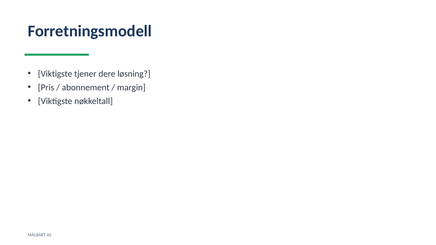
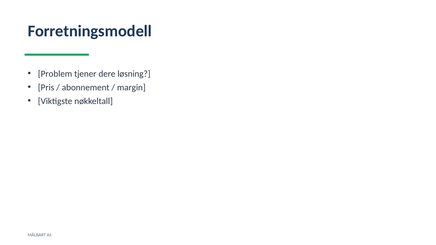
Viktigste at (55, 74): Viktigste -> Problem
